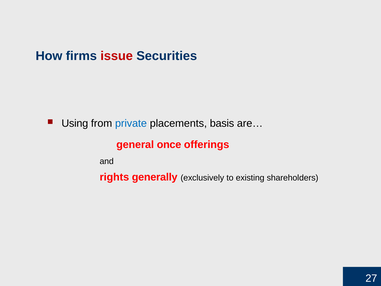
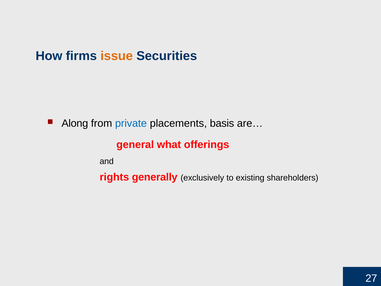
issue colour: red -> orange
Using: Using -> Along
once: once -> what
